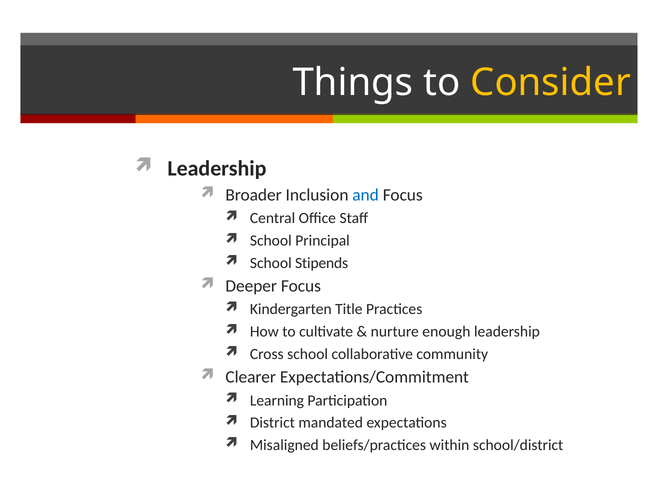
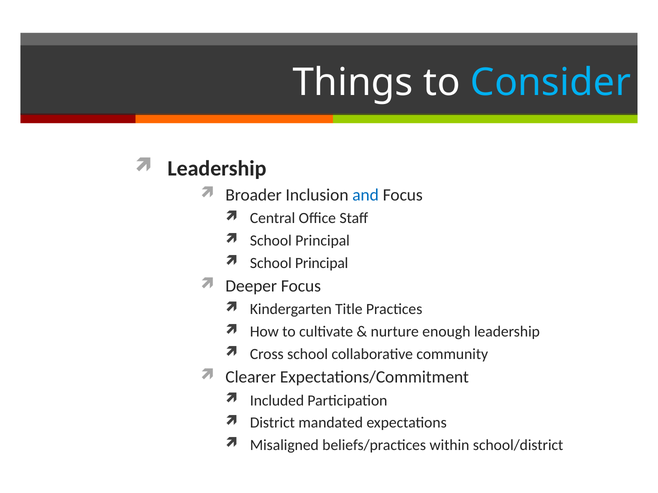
Consider colour: yellow -> light blue
Stipends at (322, 263): Stipends -> Principal
Learning: Learning -> Included
